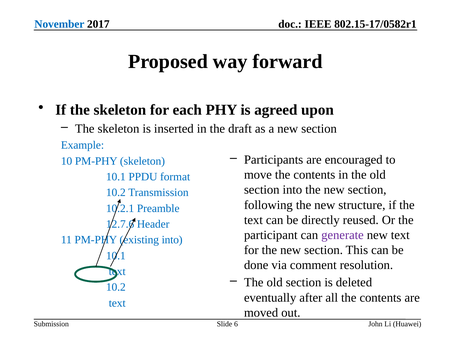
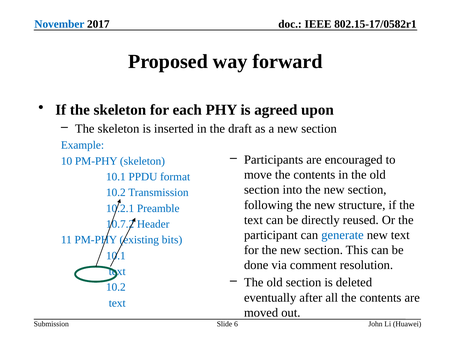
12.7.6: 12.7.6 -> 10.7.2
generate colour: purple -> blue
existing into: into -> bits
